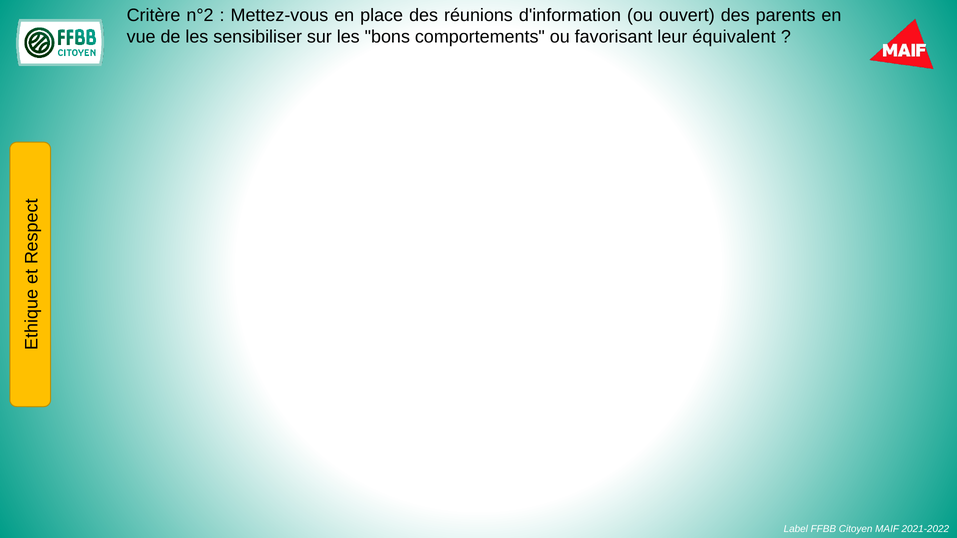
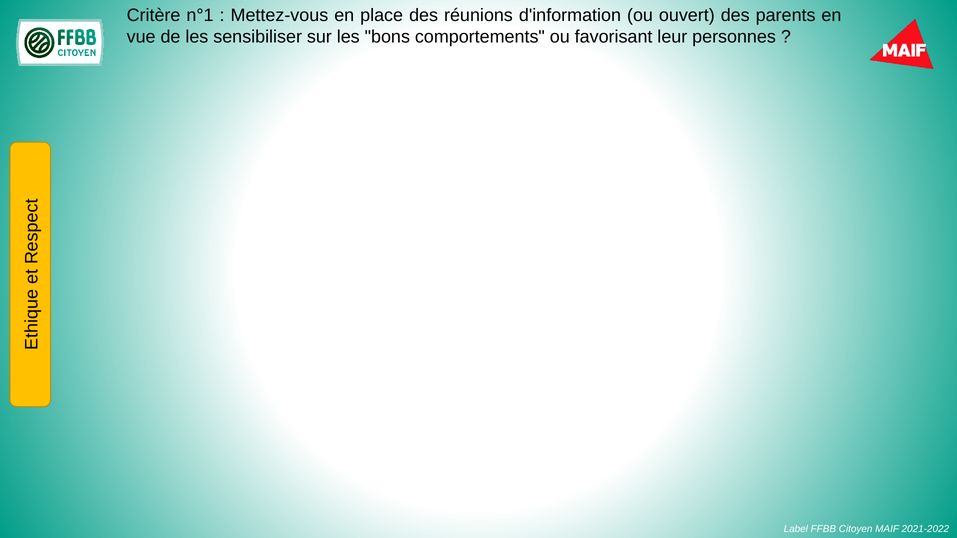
n°2: n°2 -> n°1
équivalent: équivalent -> personnes
